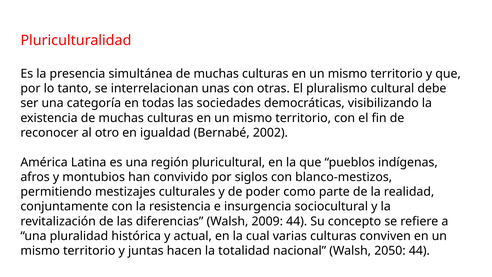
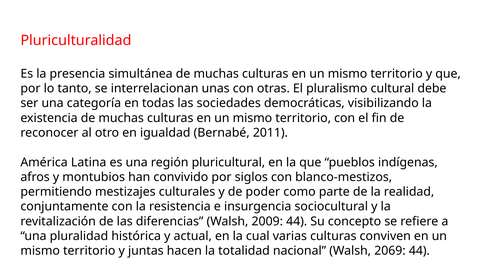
2002: 2002 -> 2011
2050: 2050 -> 2069
